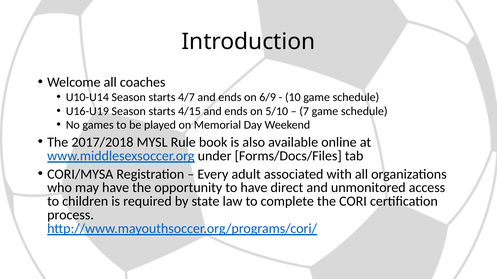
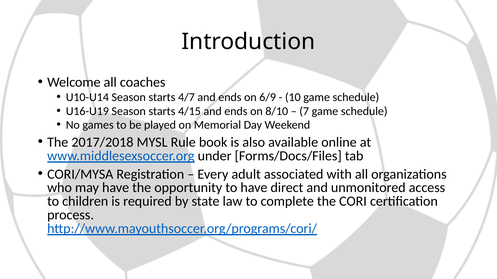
5/10: 5/10 -> 8/10
